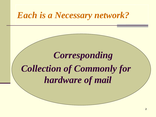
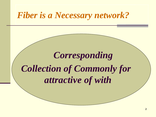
Each: Each -> Fiber
hardware: hardware -> attractive
mail: mail -> with
